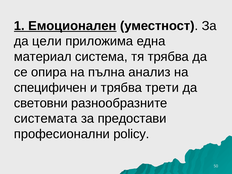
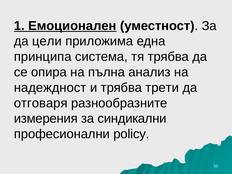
материал: материал -> принципа
специфичен: специфичен -> надеждност
световни: световни -> отговаря
системата: системата -> измерения
предостави: предостави -> синдикални
